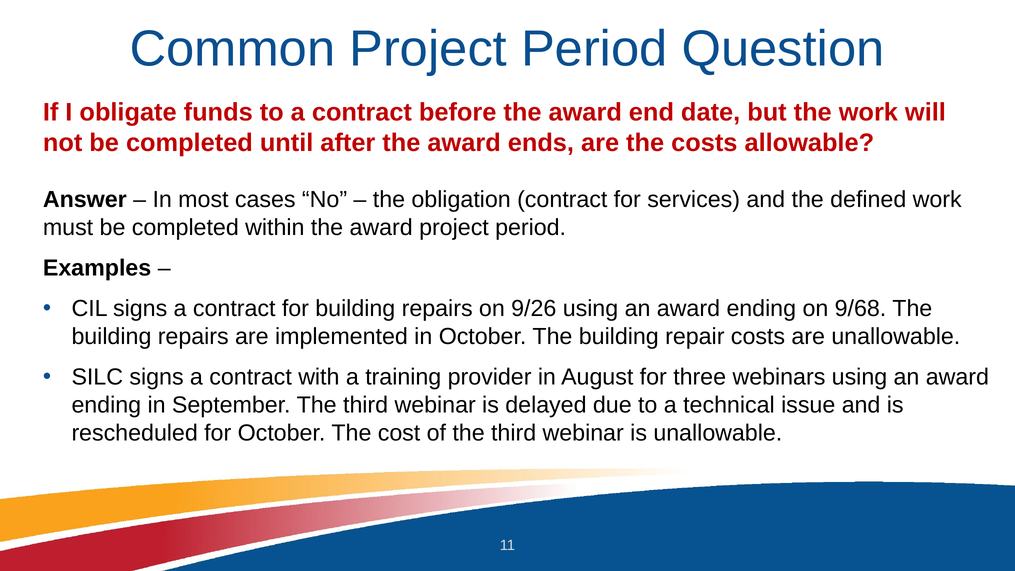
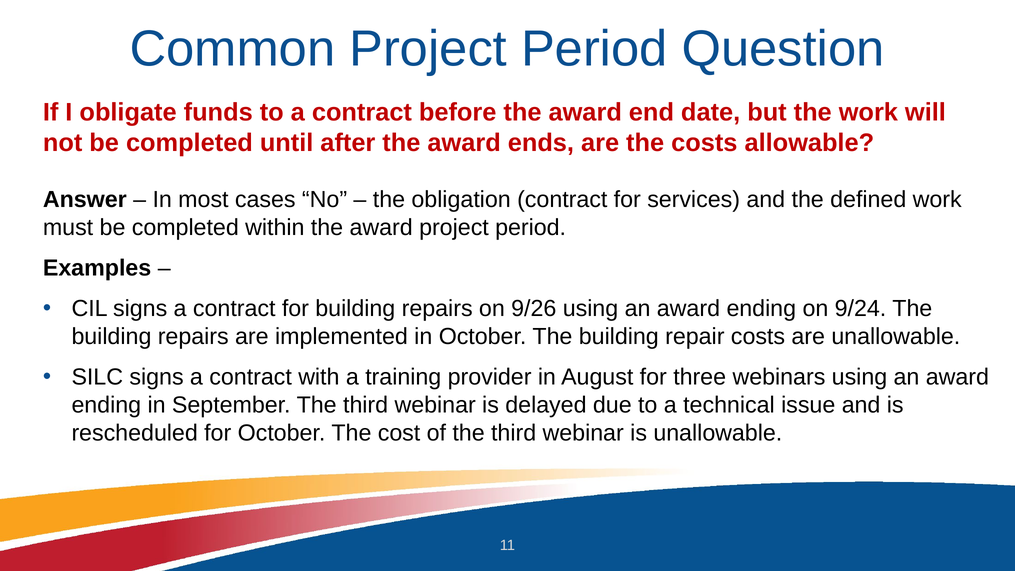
9/68: 9/68 -> 9/24
